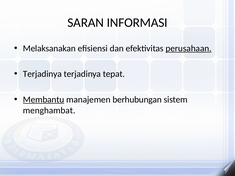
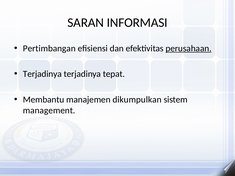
Melaksanakan: Melaksanakan -> Pertimbangan
Membantu underline: present -> none
berhubungan: berhubungan -> dikumpulkan
menghambat: menghambat -> management
